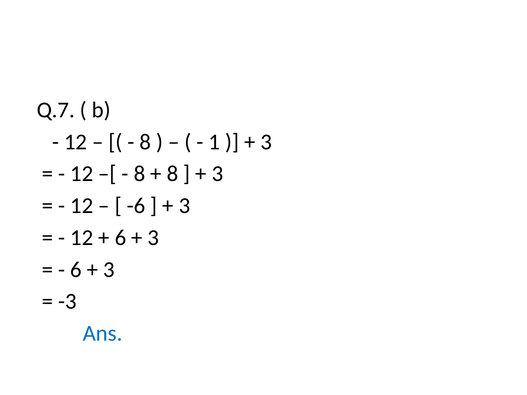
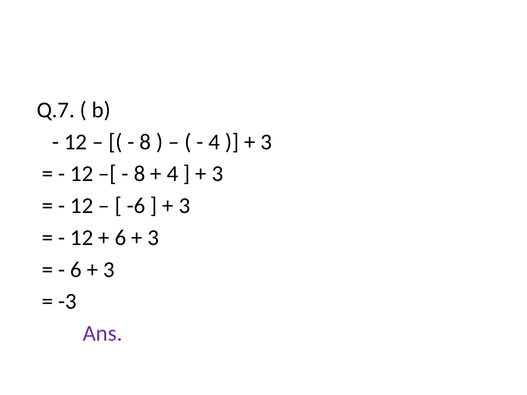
1 at (214, 142): 1 -> 4
8 at (172, 174): 8 -> 4
Ans colour: blue -> purple
